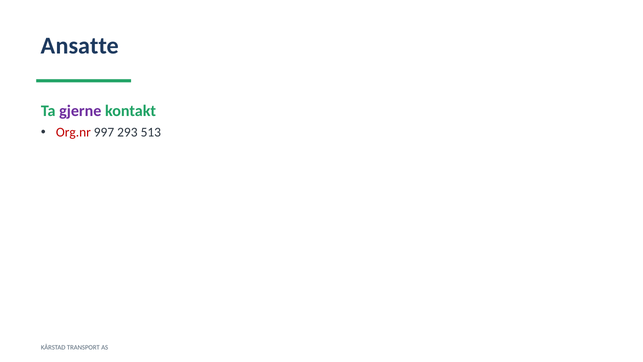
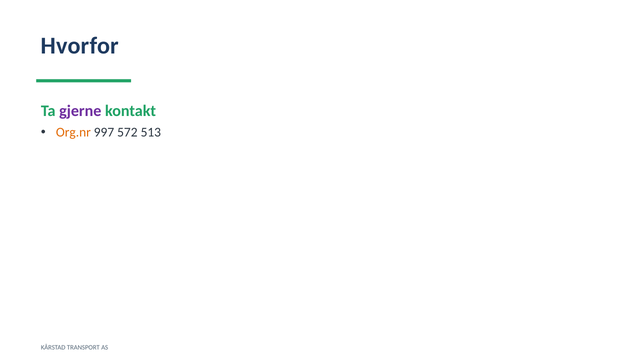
Ansatte: Ansatte -> Hvorfor
Org.nr colour: red -> orange
293: 293 -> 572
